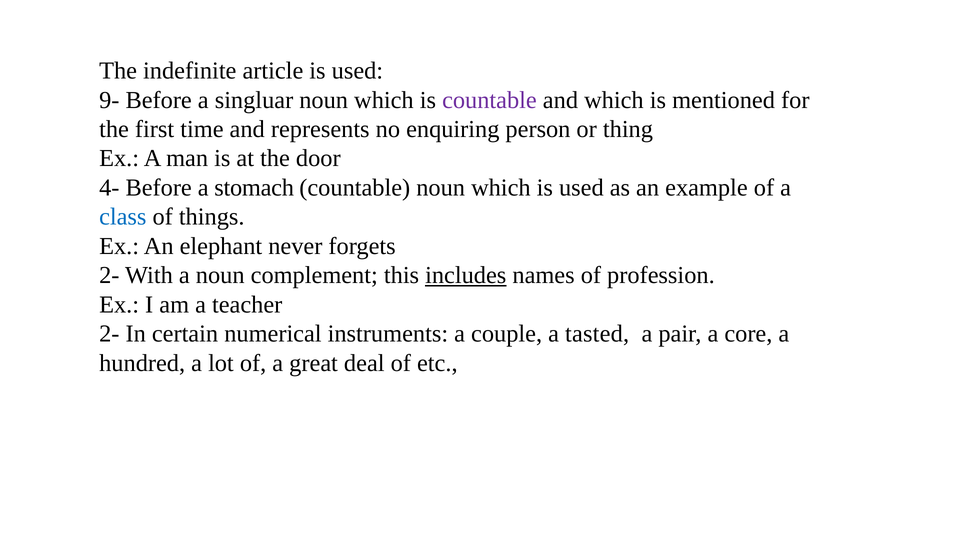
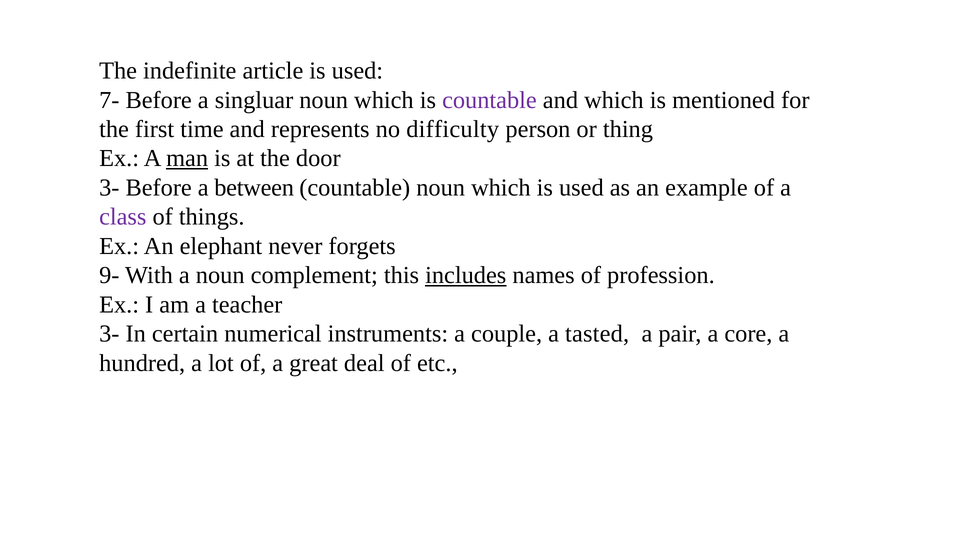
9-: 9- -> 7-
enquiring: enquiring -> difficulty
man underline: none -> present
4- at (109, 188): 4- -> 3-
stomach: stomach -> between
class colour: blue -> purple
2- at (109, 276): 2- -> 9-
2- at (109, 334): 2- -> 3-
